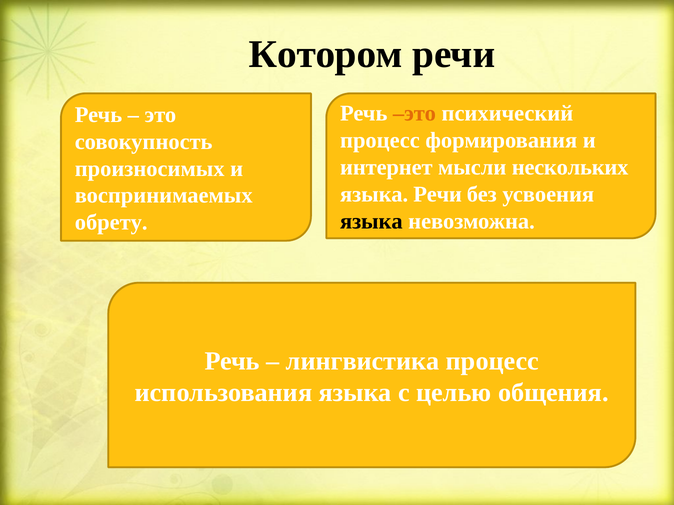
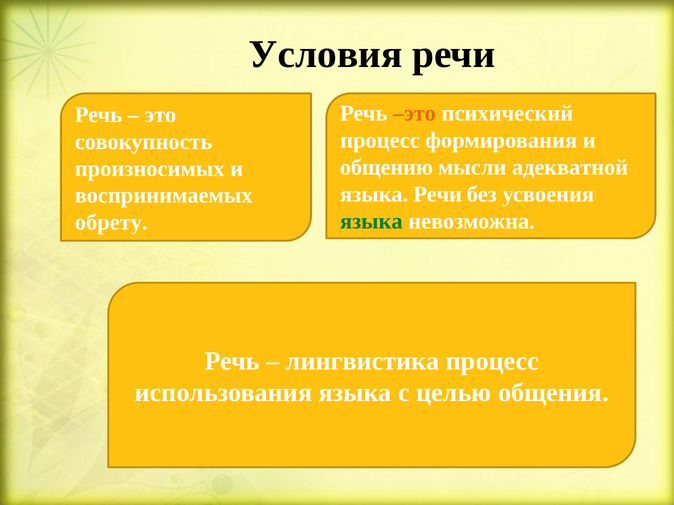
Котором: Котором -> Условия
интернет: интернет -> общению
нескольких: нескольких -> адекватной
языка at (371, 222) colour: black -> green
